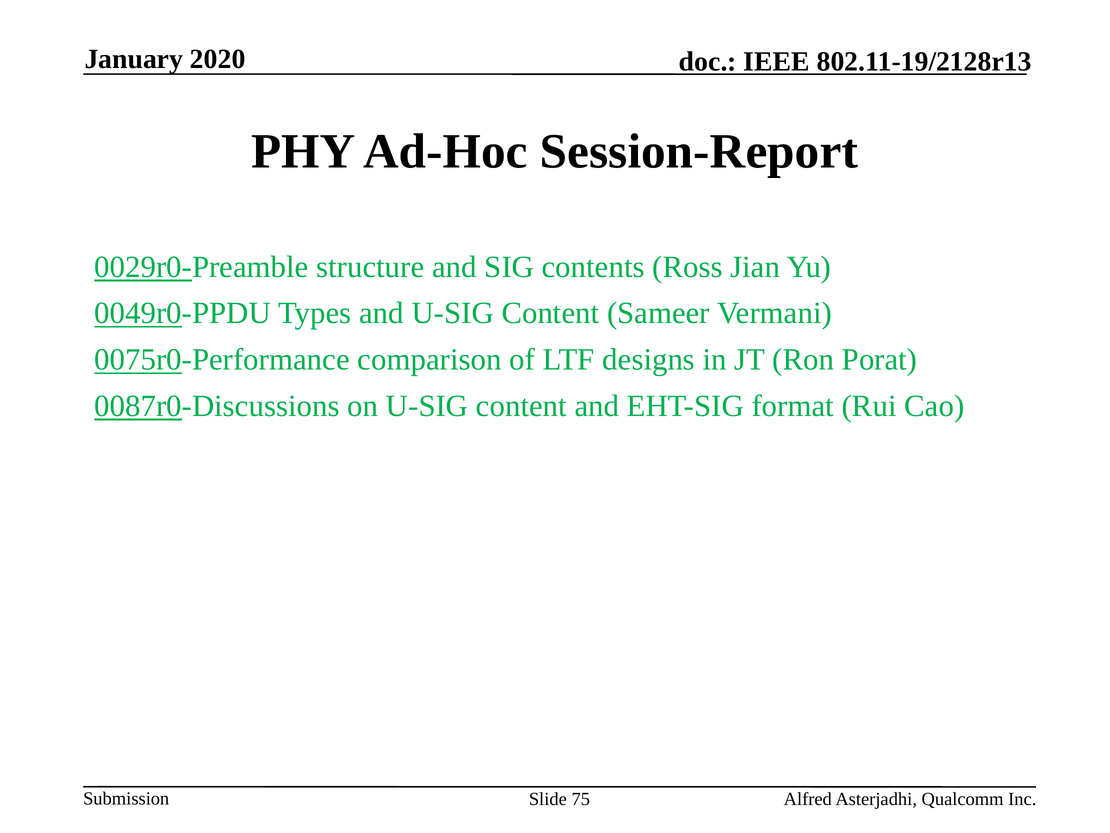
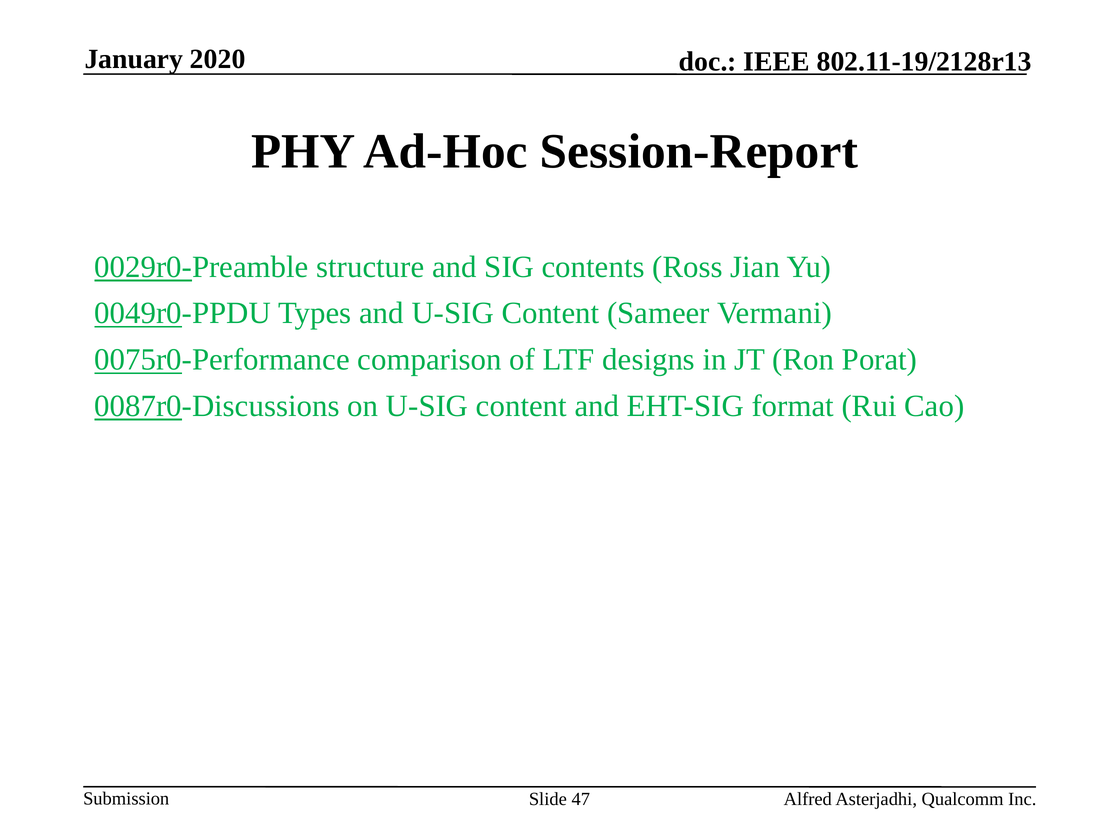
75: 75 -> 47
